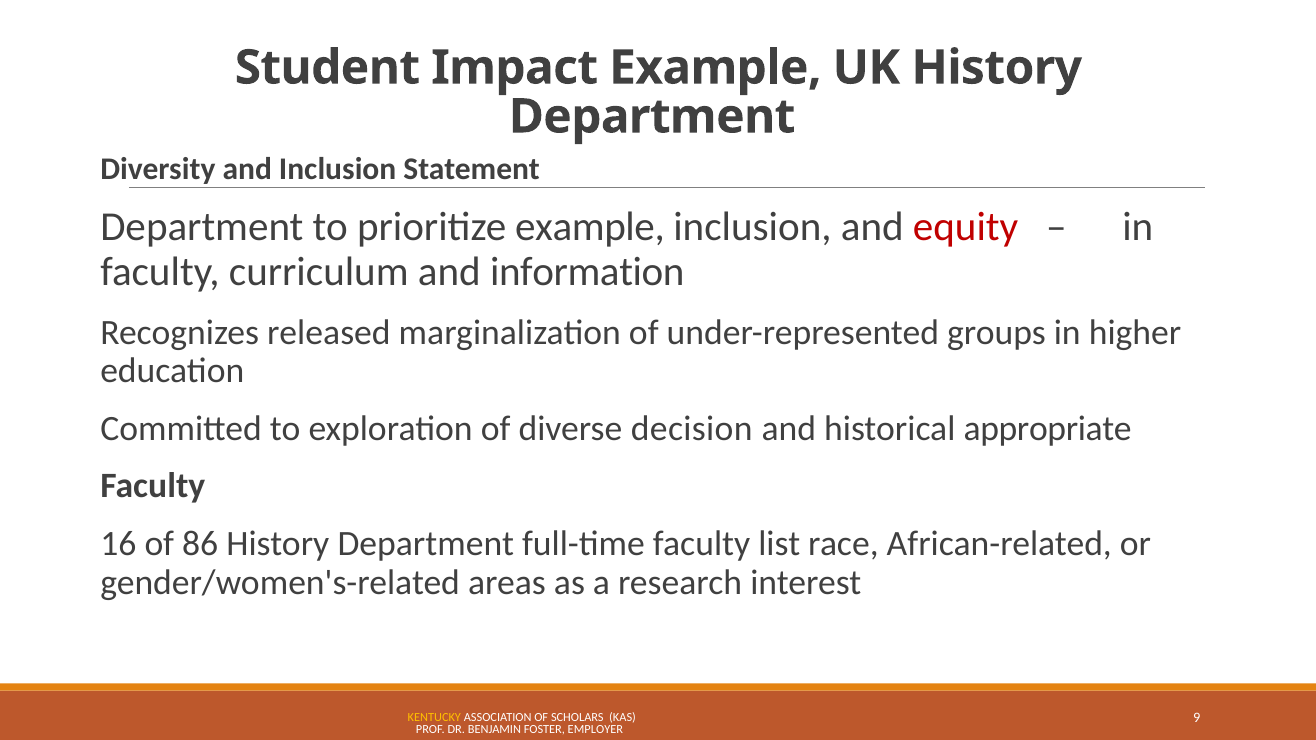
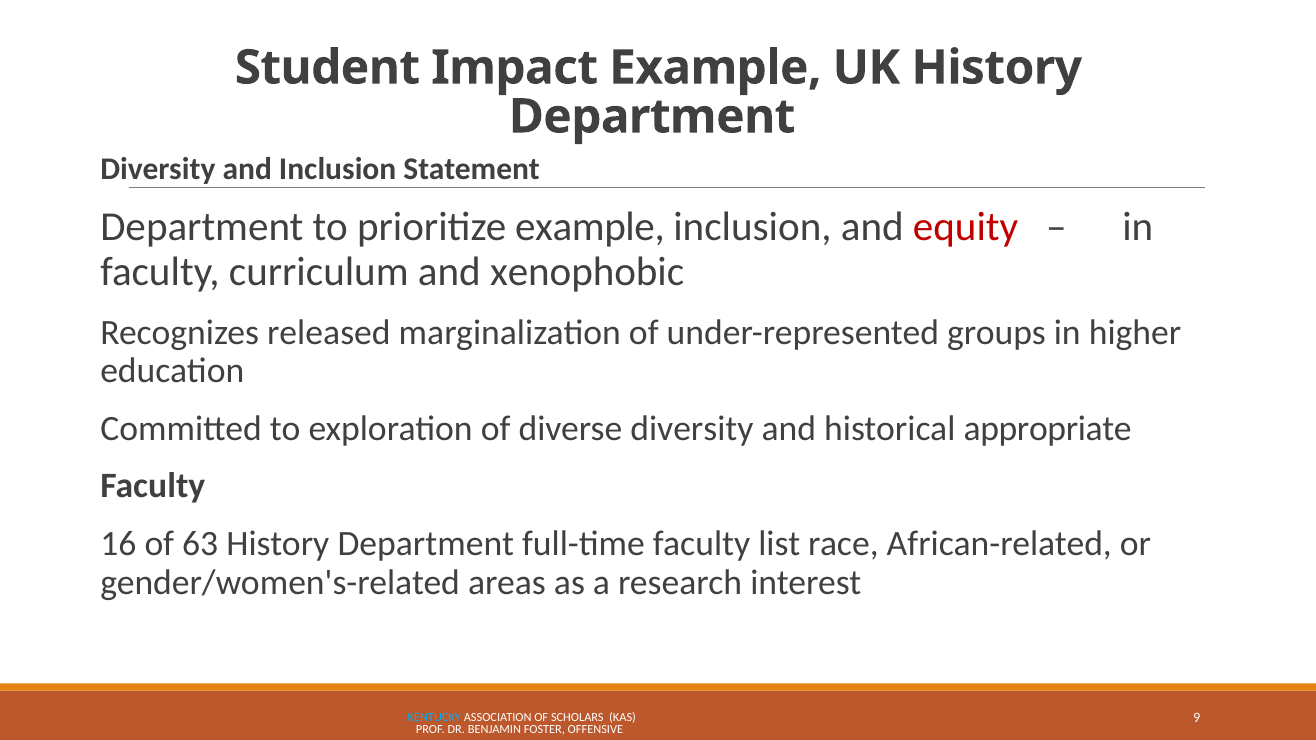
information: information -> xenophobic
diverse decision: decision -> diversity
86: 86 -> 63
KENTUCKY colour: yellow -> light blue
EMPLOYER: EMPLOYER -> OFFENSIVE
